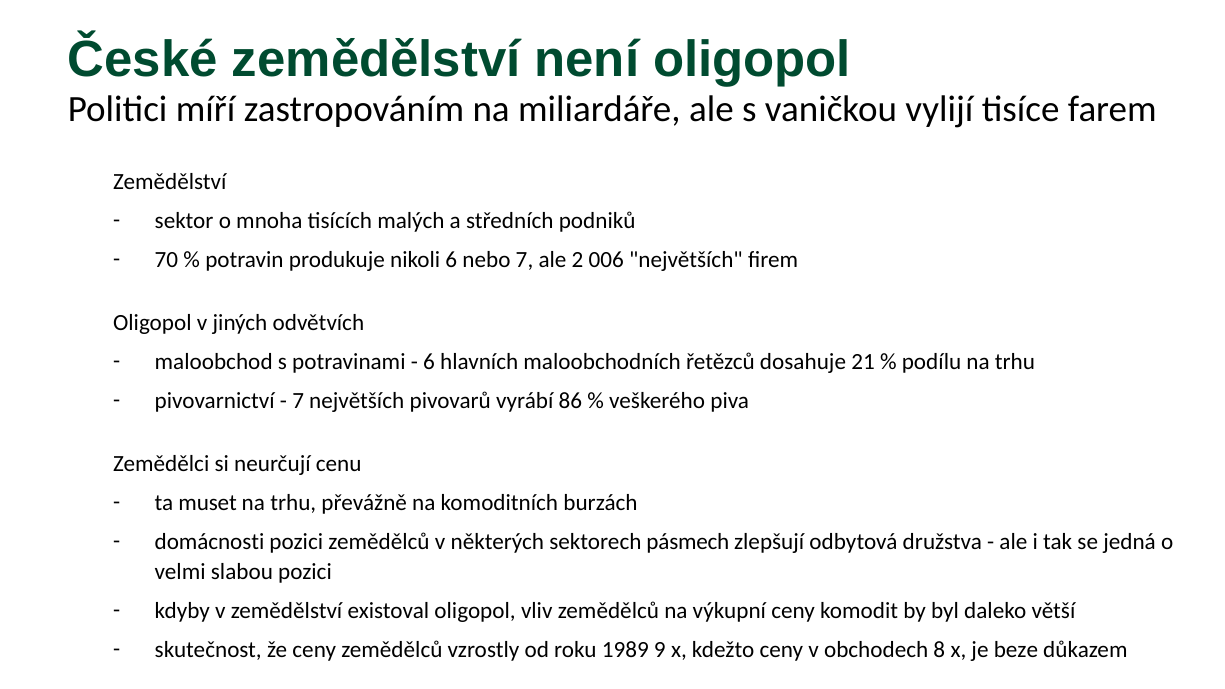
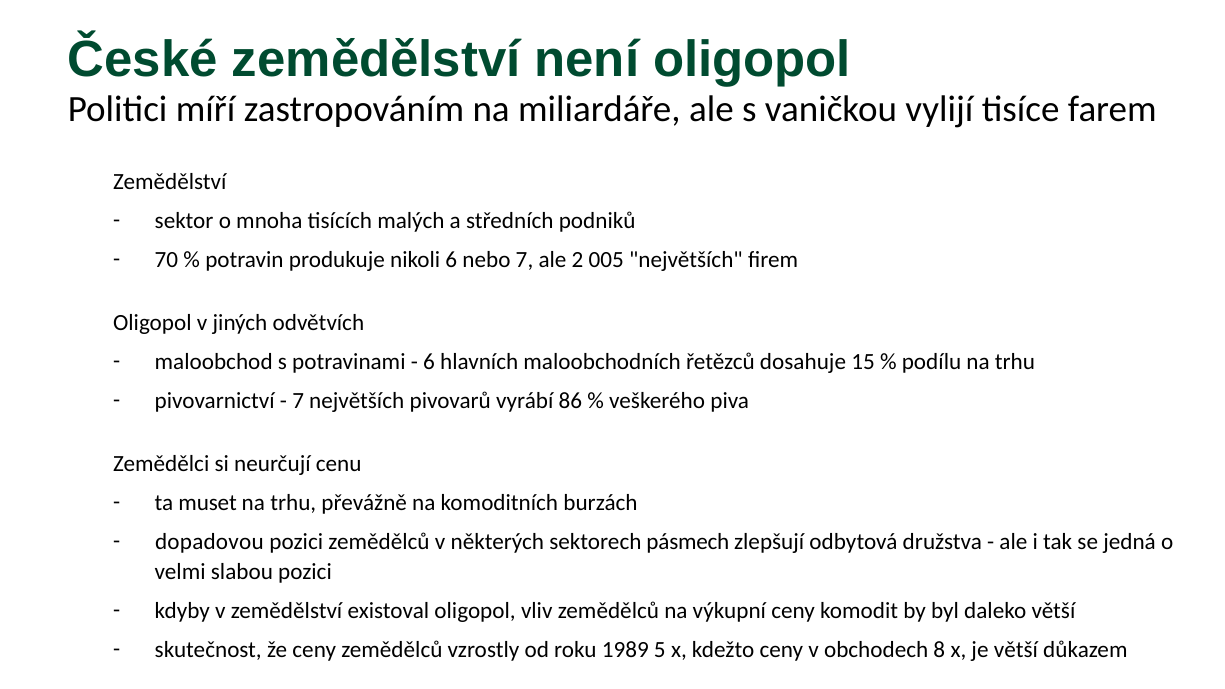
006: 006 -> 005
21: 21 -> 15
domácnosti: domácnosti -> dopadovou
9: 9 -> 5
je beze: beze -> větší
